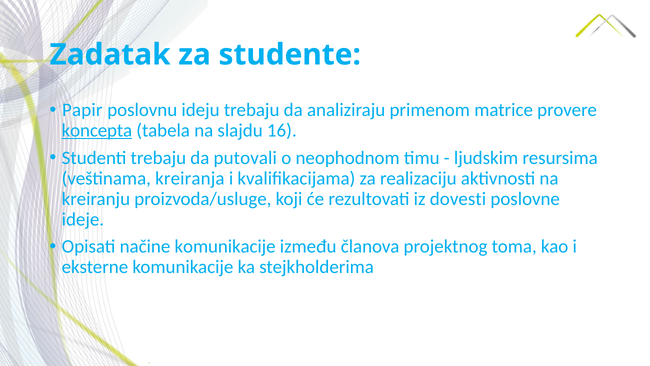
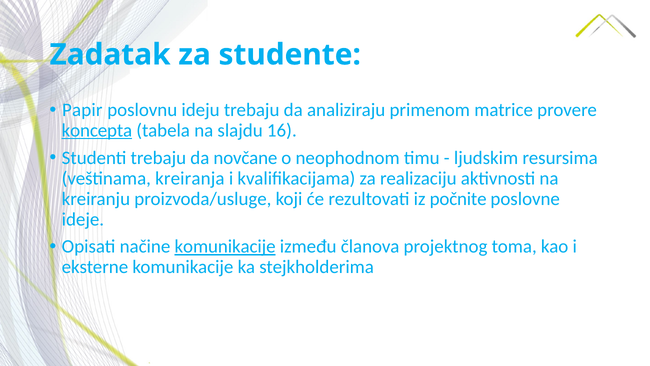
putovali: putovali -> novčane
dovesti: dovesti -> počnite
komunikacije at (225, 246) underline: none -> present
